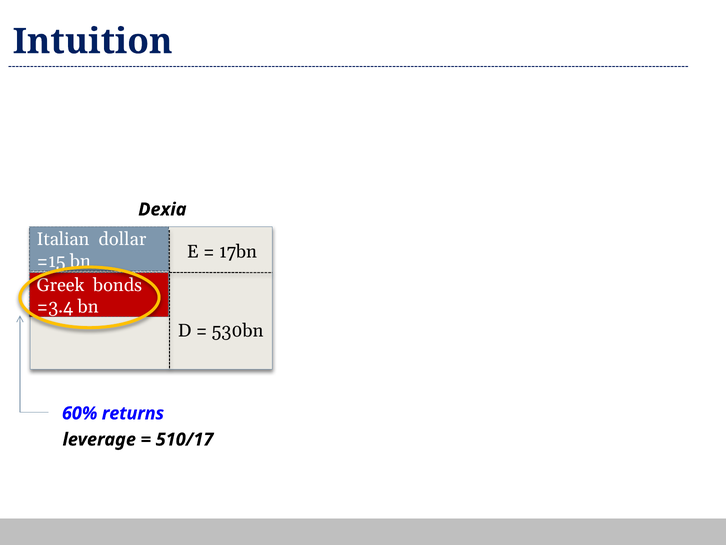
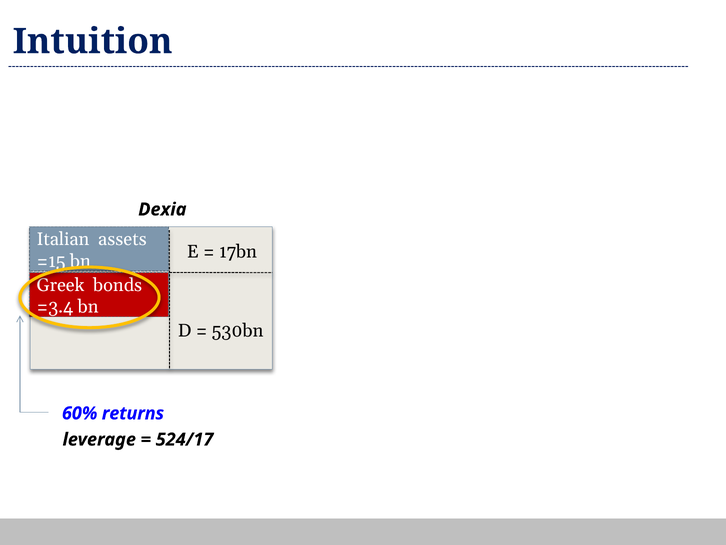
dollar: dollar -> assets
510/17: 510/17 -> 524/17
